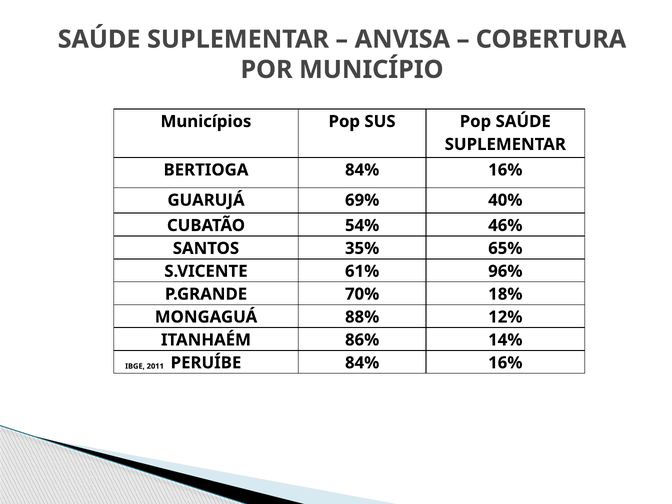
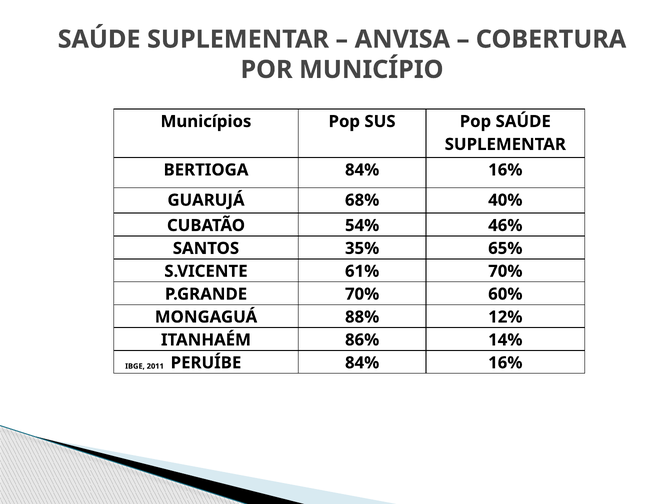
69%: 69% -> 68%
61% 96%: 96% -> 70%
18%: 18% -> 60%
